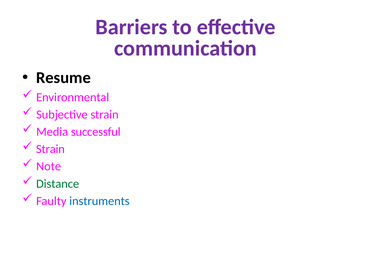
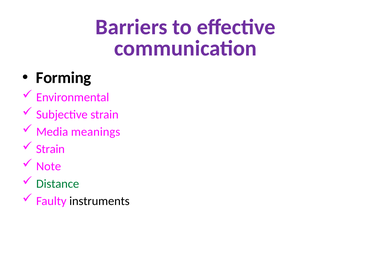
Resume: Resume -> Forming
successful: successful -> meanings
instruments colour: blue -> black
